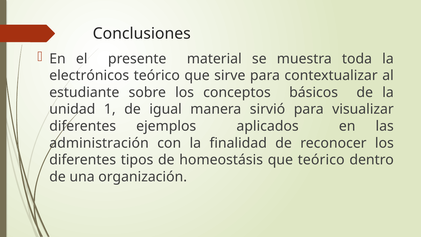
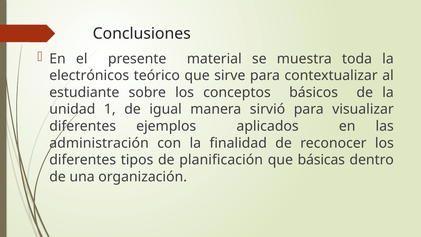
homeostásis: homeostásis -> planificación
que teórico: teórico -> básicas
